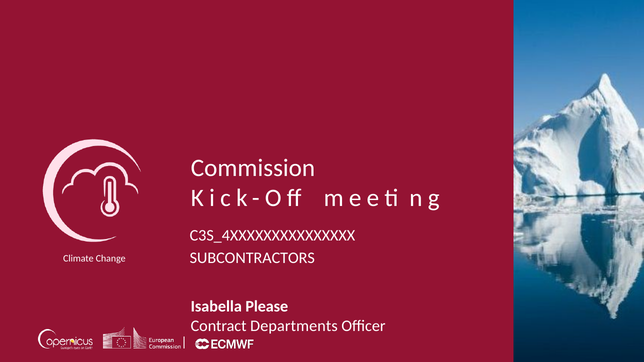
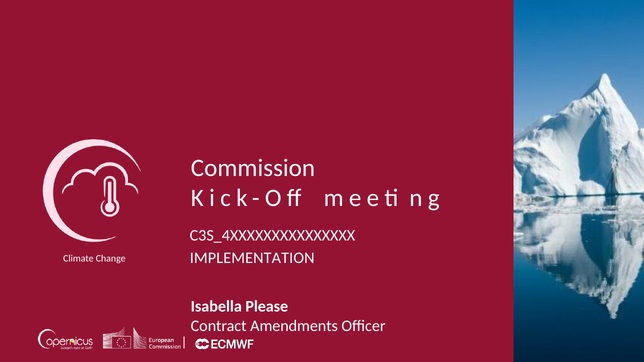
SUBCONTRACTORS: SUBCONTRACTORS -> IMPLEMENTATION
Departments: Departments -> Amendments
